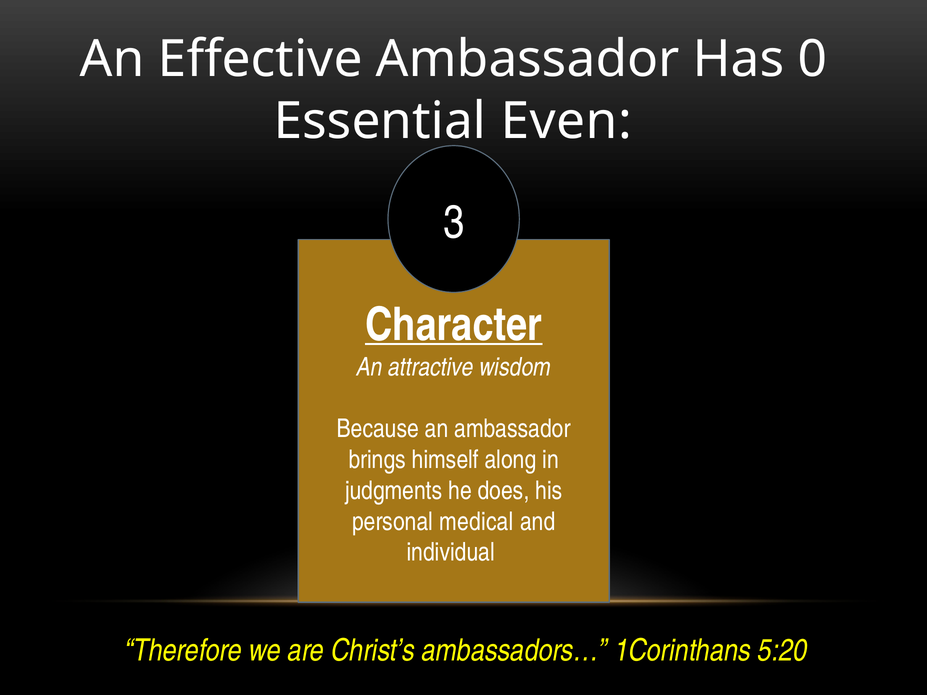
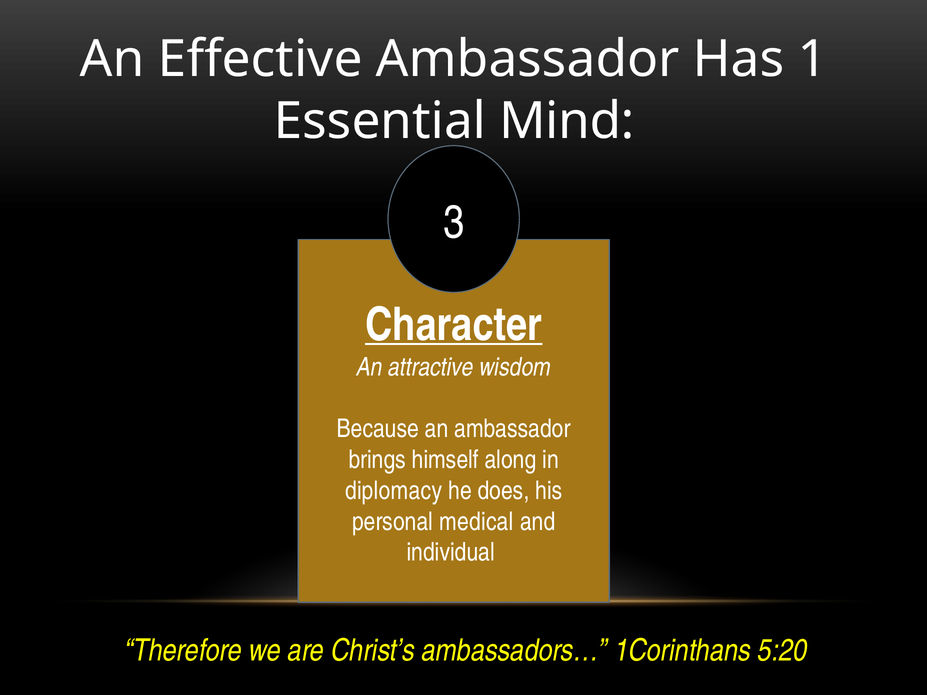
0: 0 -> 1
Even: Even -> Mind
judgments: judgments -> diplomacy
